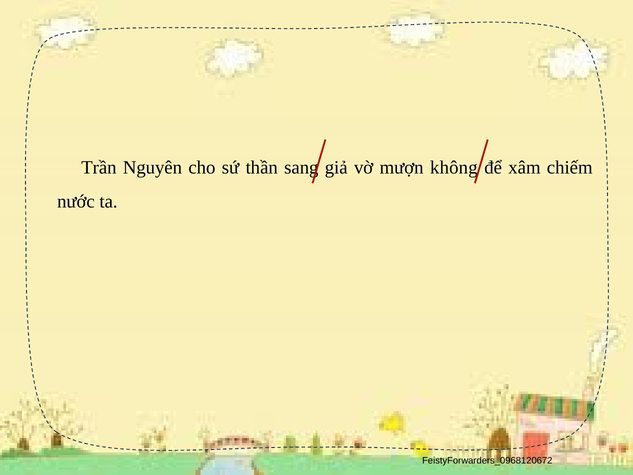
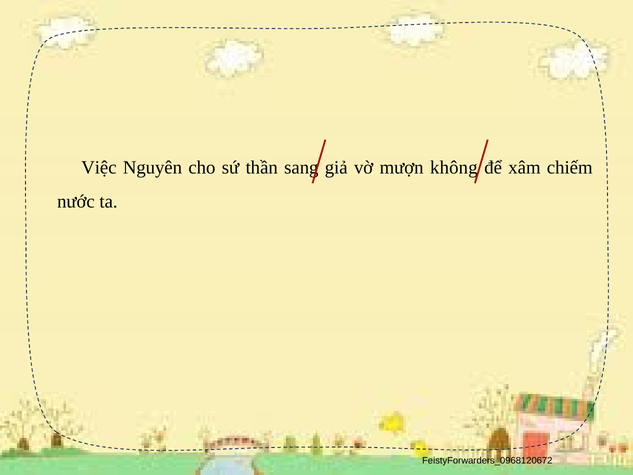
Trần: Trần -> Việc
